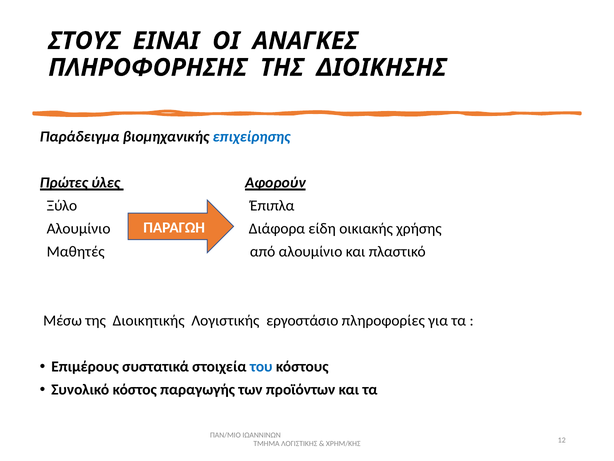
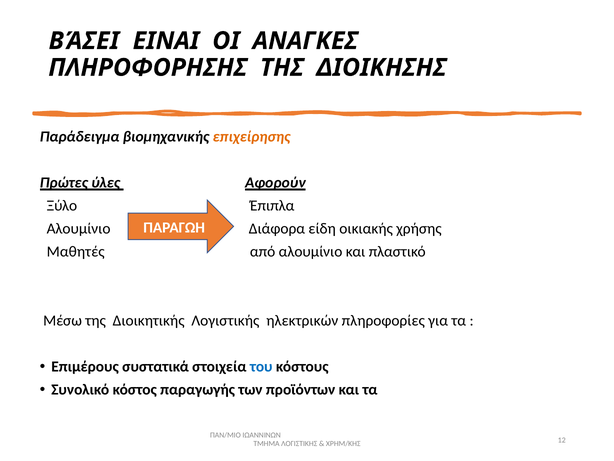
ΣΤΟΥΣ: ΣΤΟΥΣ -> ΒΆΣΕΙ
επιχείρησης colour: blue -> orange
εργοστάσιο: εργοστάσιο -> ηλεκτρικών
